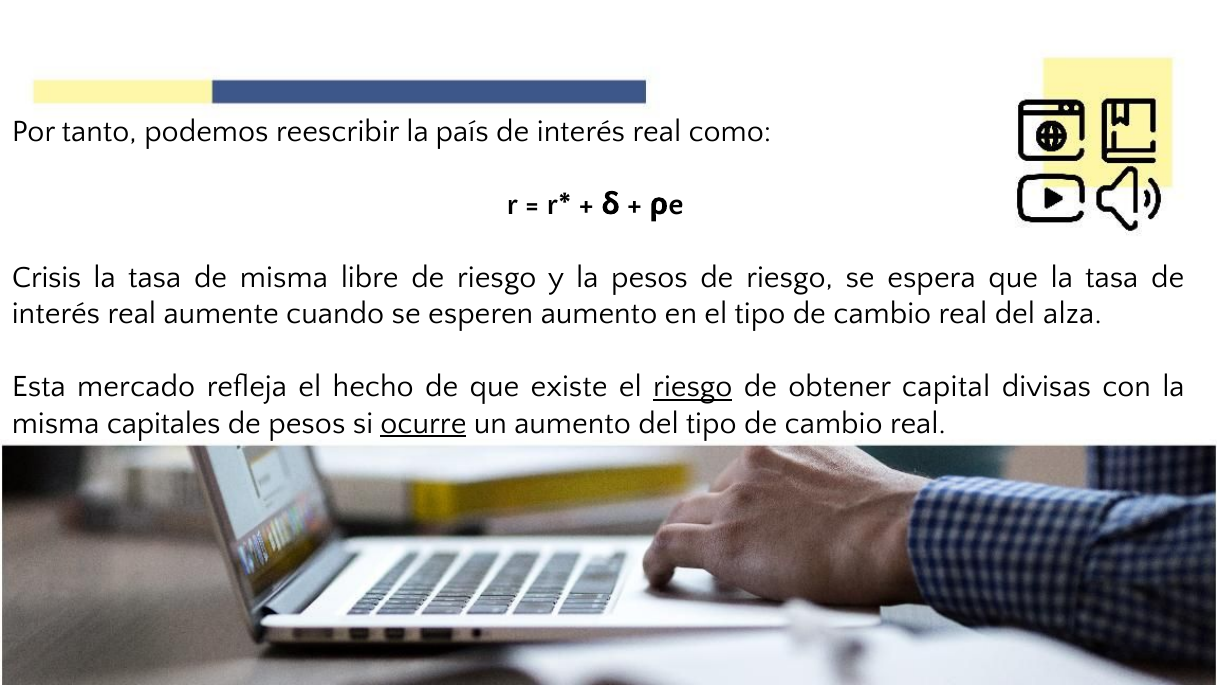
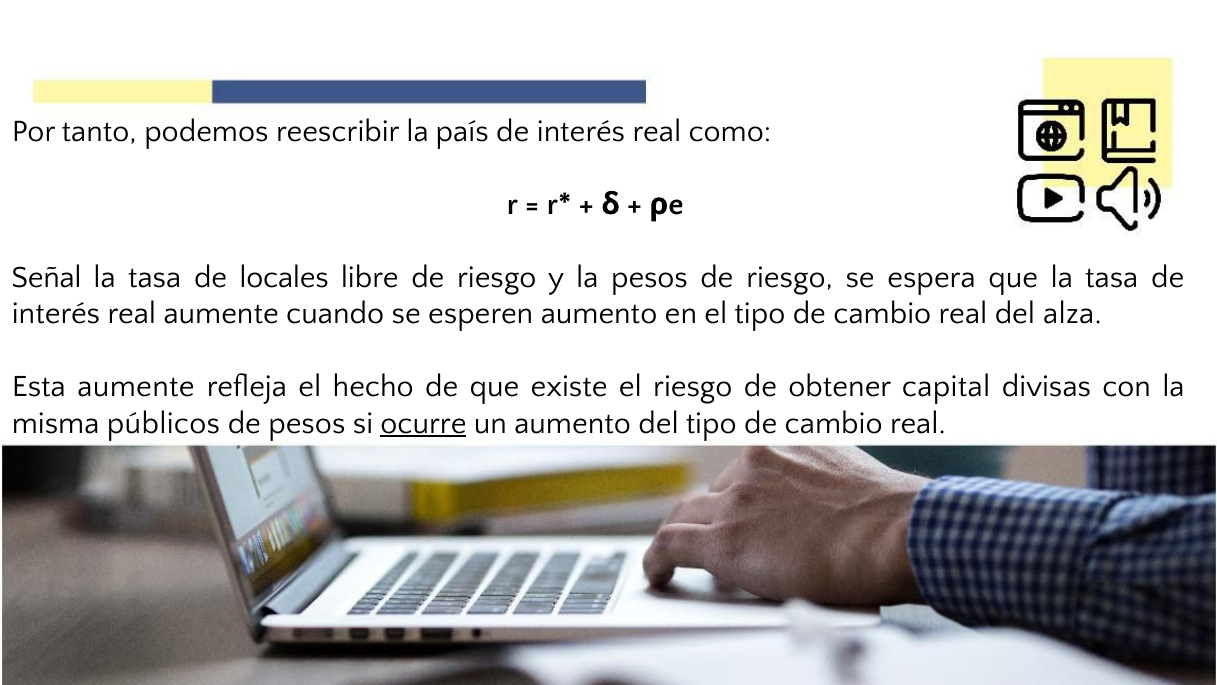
Crisis: Crisis -> Señal
de misma: misma -> locales
Esta mercado: mercado -> aumente
riesgo at (693, 387) underline: present -> none
capitales: capitales -> públicos
